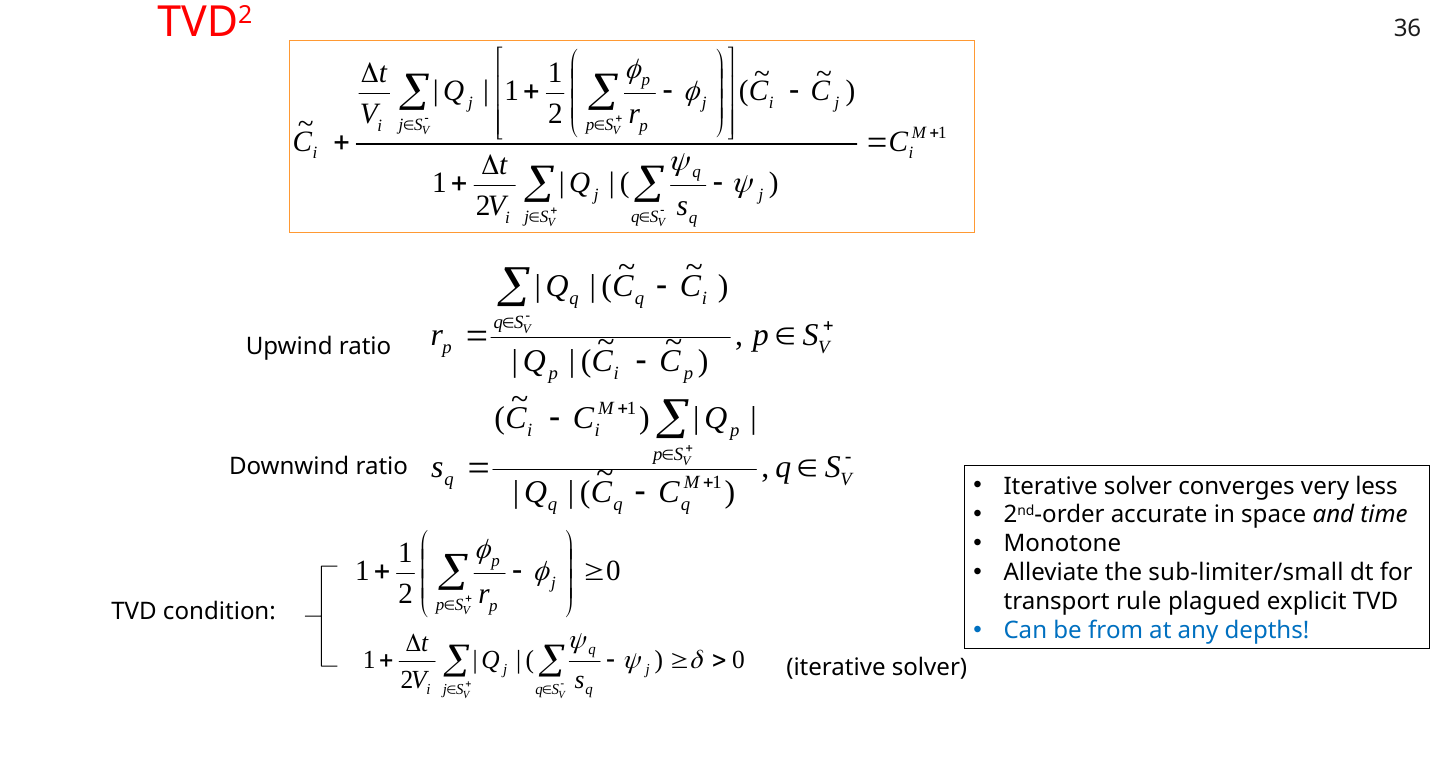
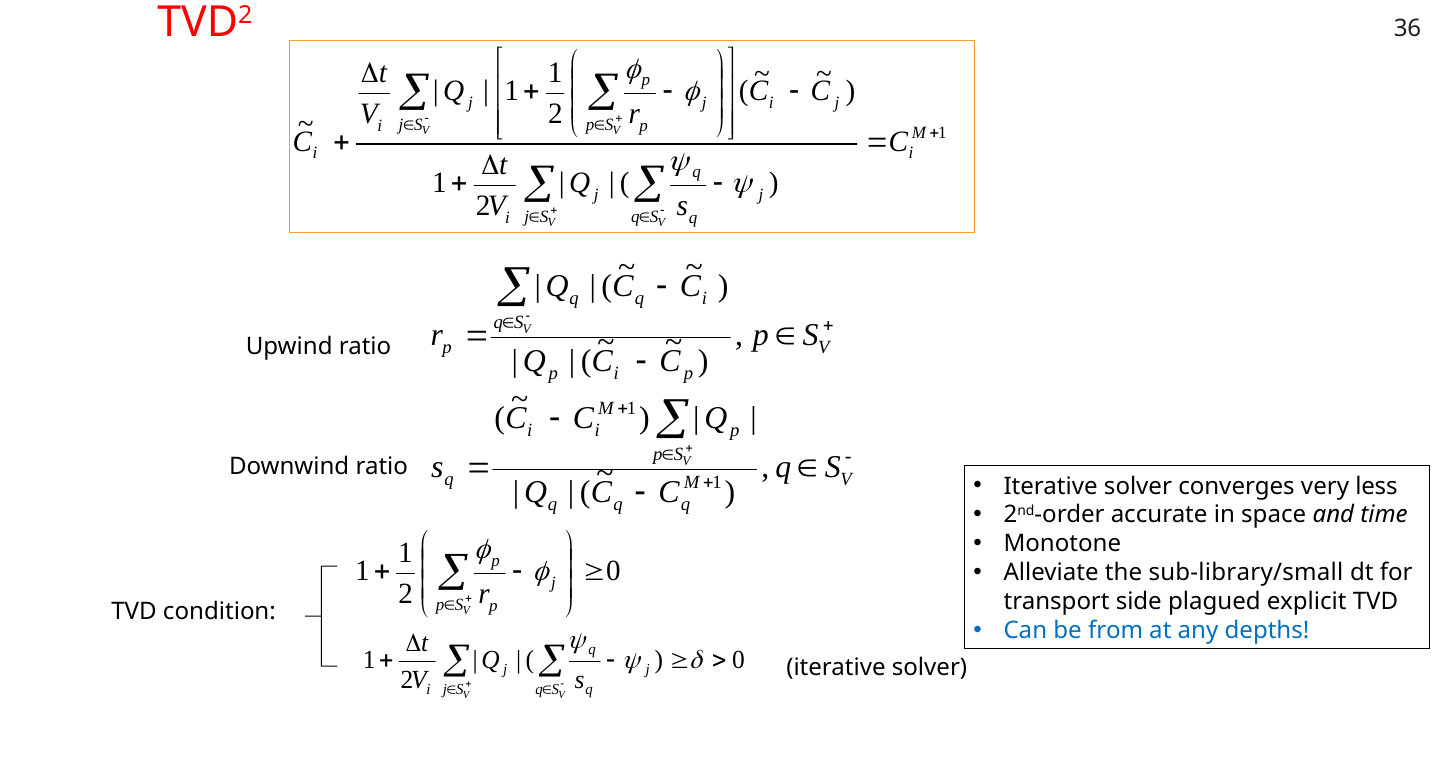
sub-limiter/small: sub-limiter/small -> sub-library/small
rule: rule -> side
